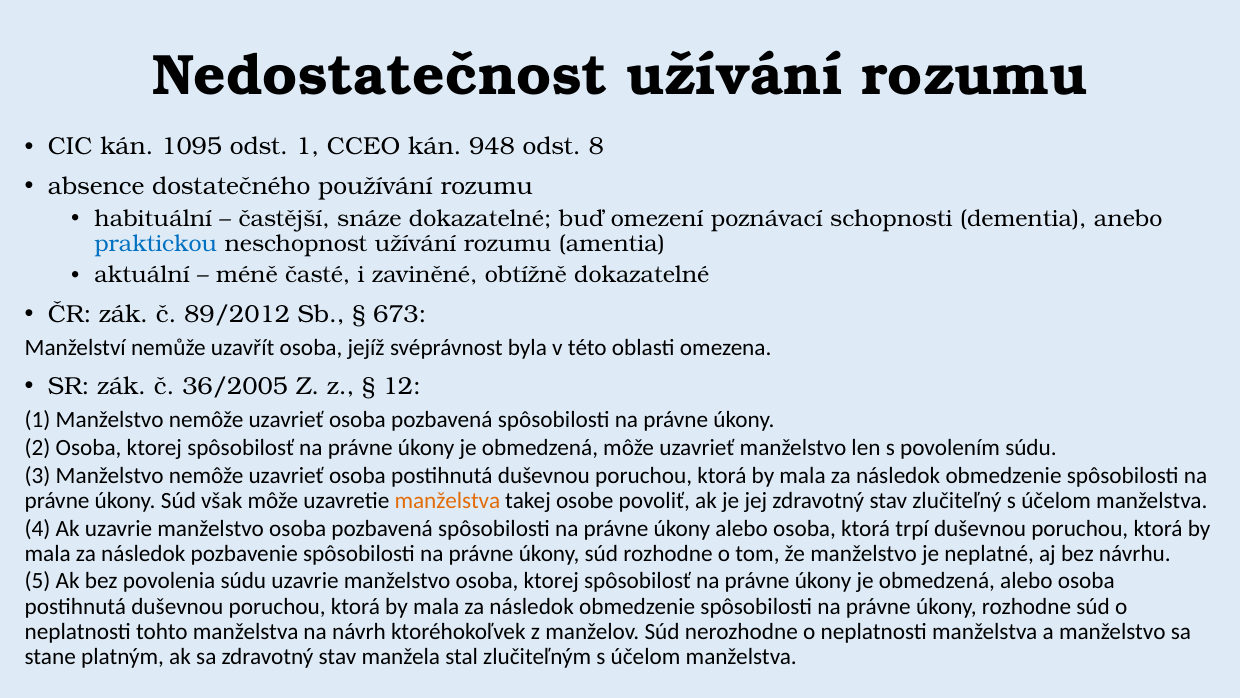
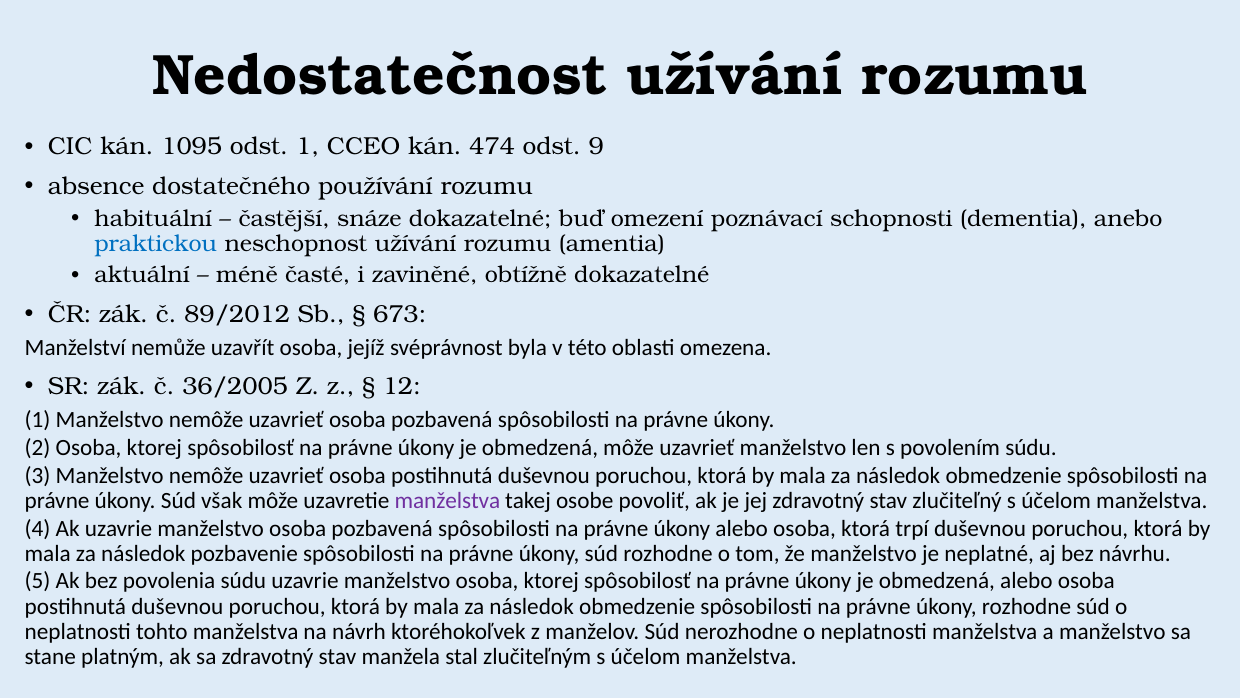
948: 948 -> 474
8: 8 -> 9
manželstva at (447, 500) colour: orange -> purple
